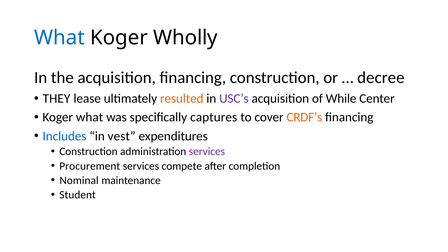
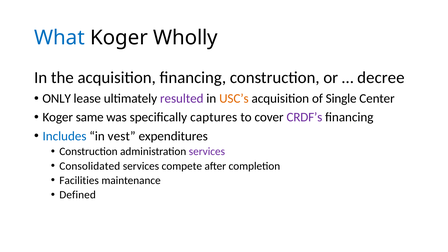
THEY: THEY -> ONLY
resulted colour: orange -> purple
USC’s colour: purple -> orange
While: While -> Single
Koger what: what -> same
CRDF’s colour: orange -> purple
Procurement: Procurement -> Consolidated
Nominal: Nominal -> Facilities
Student: Student -> Defined
